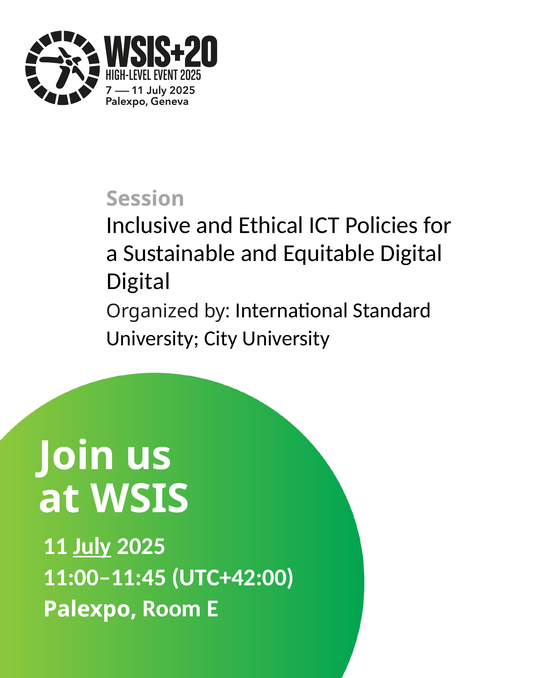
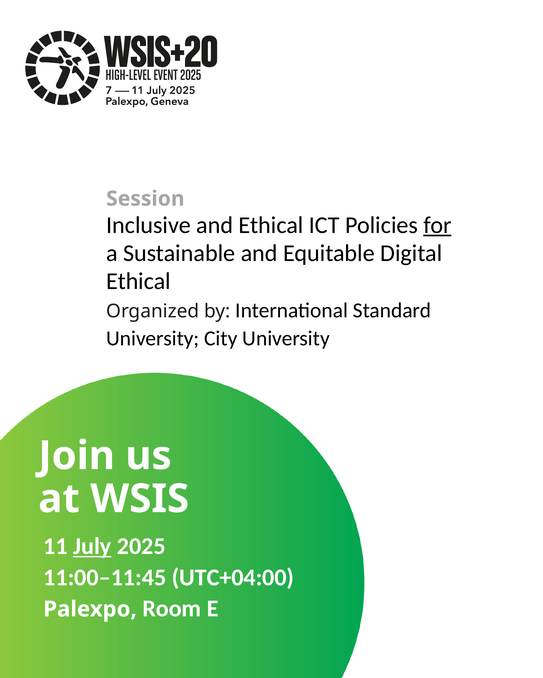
for underline: none -> present
Digital at (138, 281): Digital -> Ethical
UTC+42:00: UTC+42:00 -> UTC+04:00
